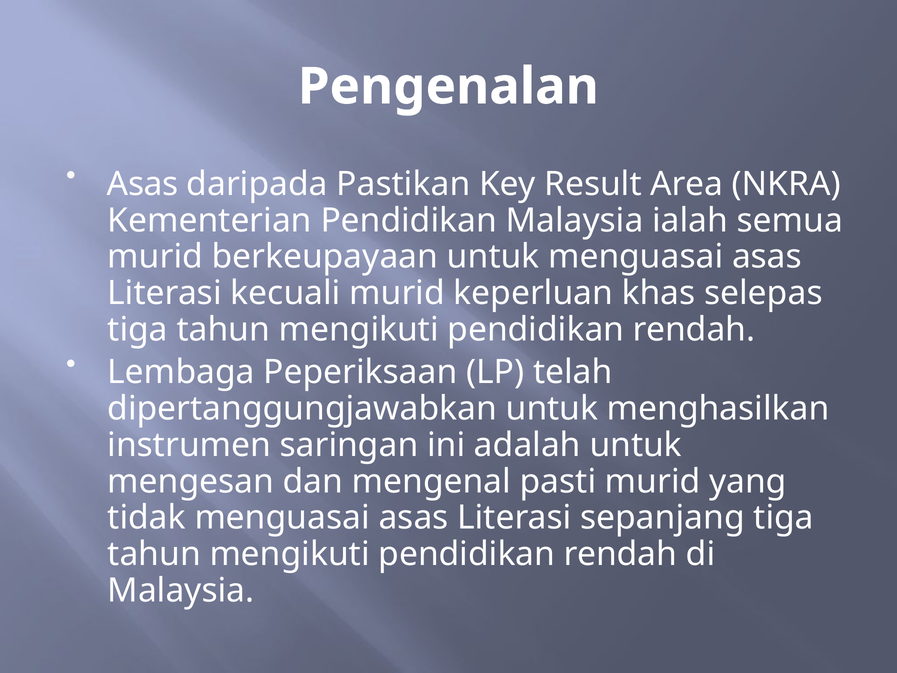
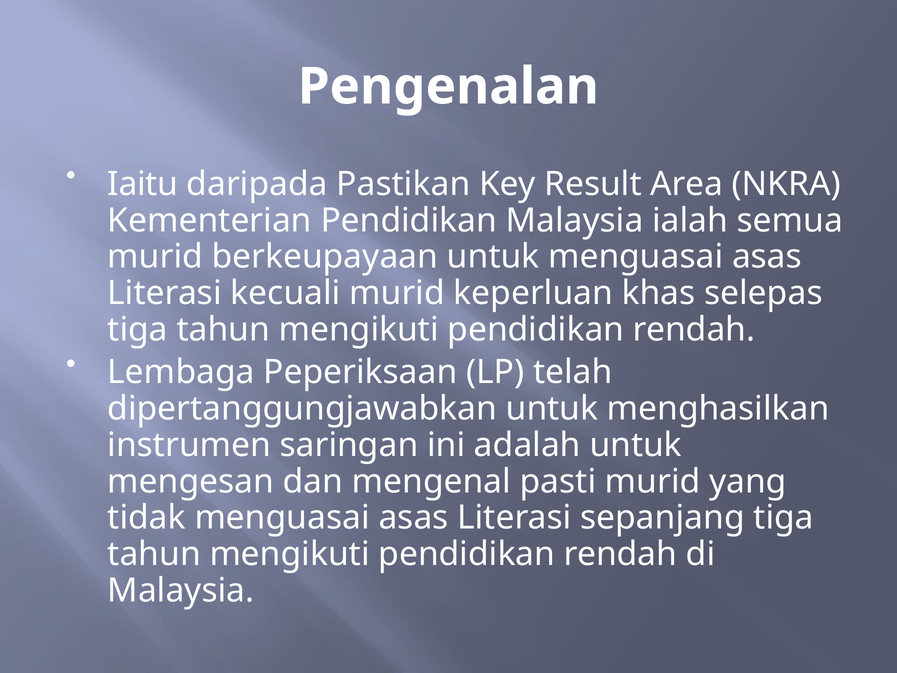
Asas at (143, 184): Asas -> Iaitu
